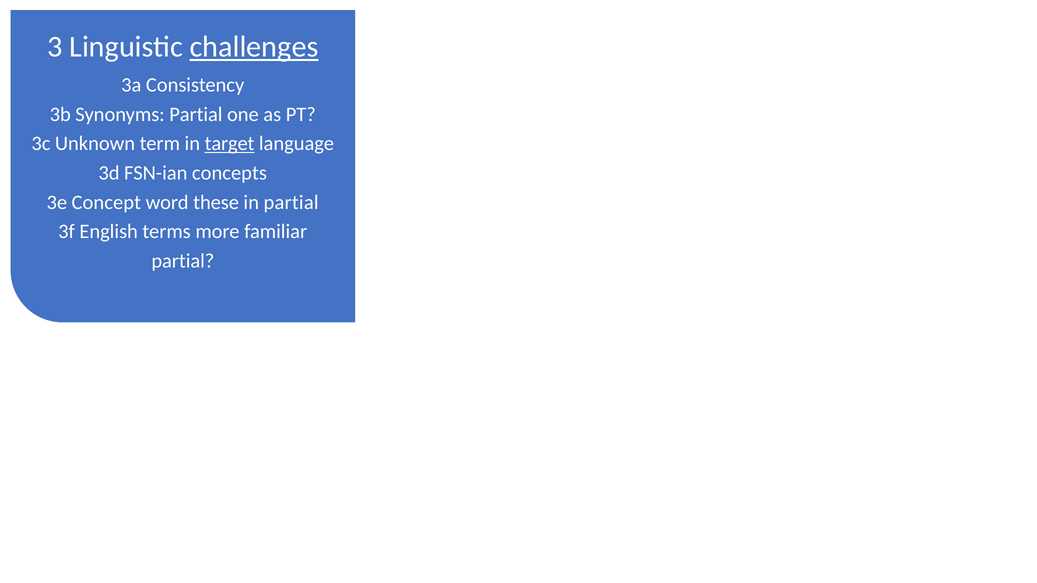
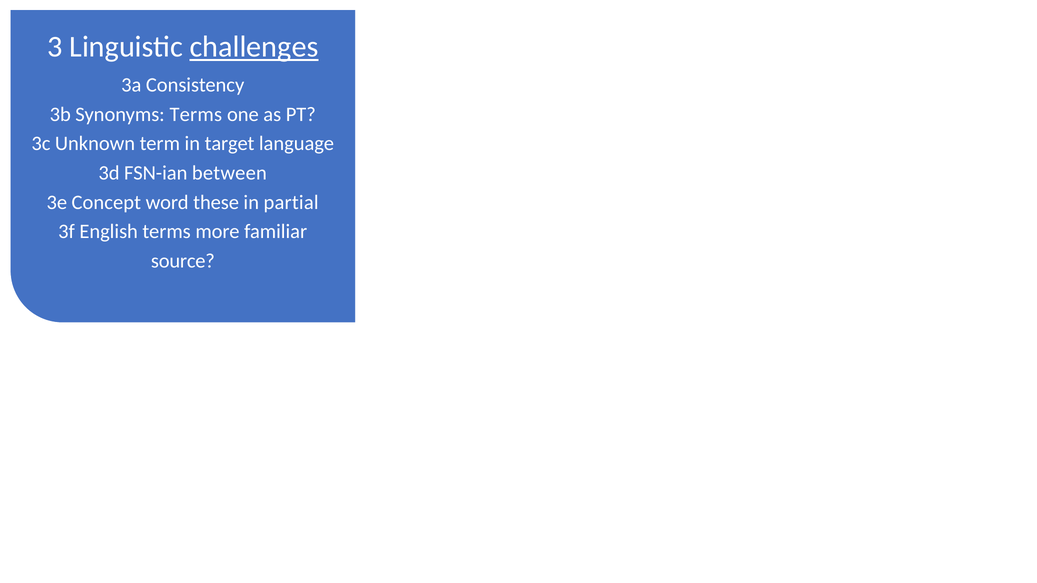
Synonyms Partial: Partial -> Terms
target underline: present -> none
concepts: concepts -> between
partial at (183, 261): partial -> source
